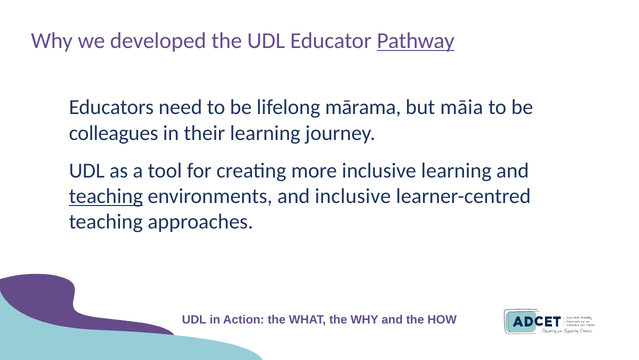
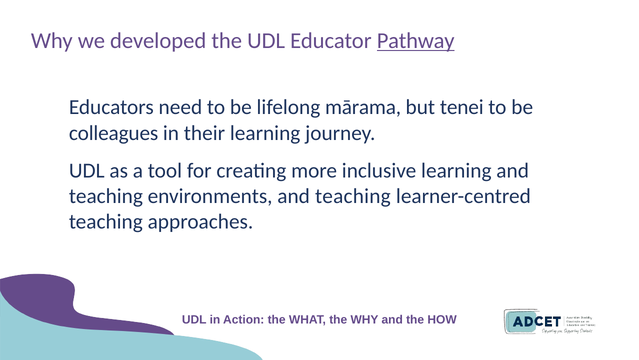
māia: māia -> tenei
teaching at (106, 196) underline: present -> none
environments and inclusive: inclusive -> teaching
